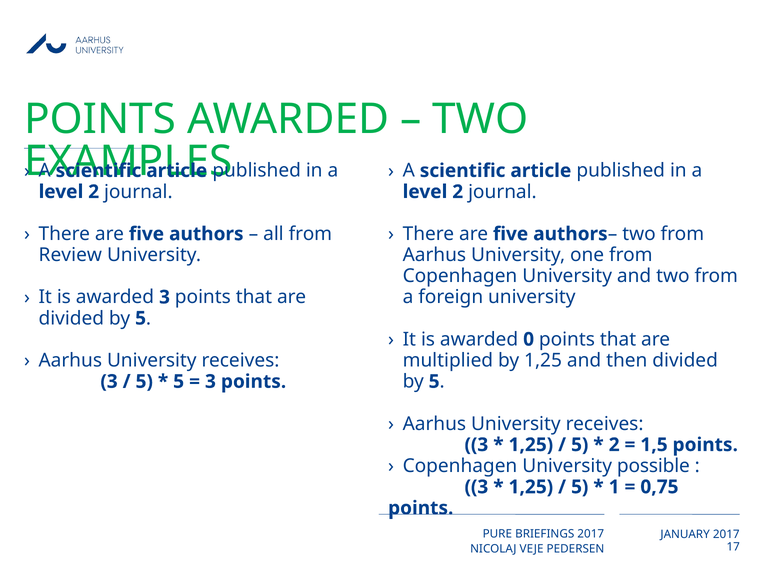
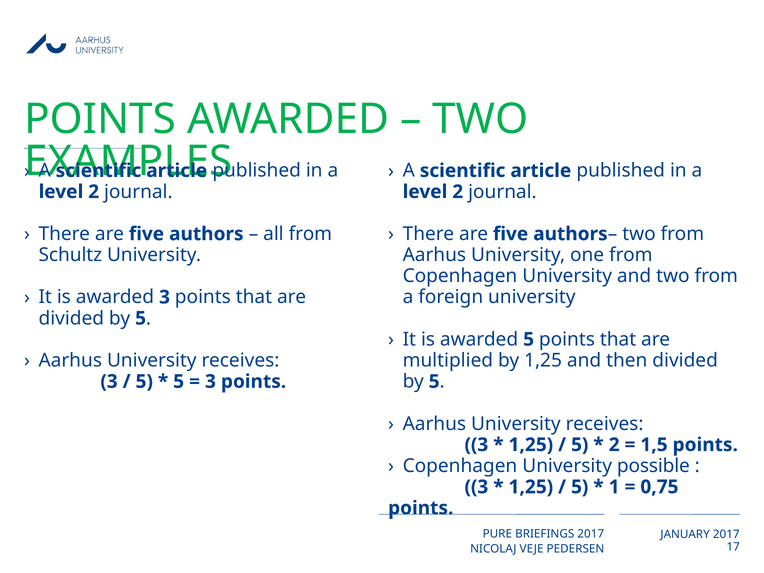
Review: Review -> Schultz
awarded 0: 0 -> 5
